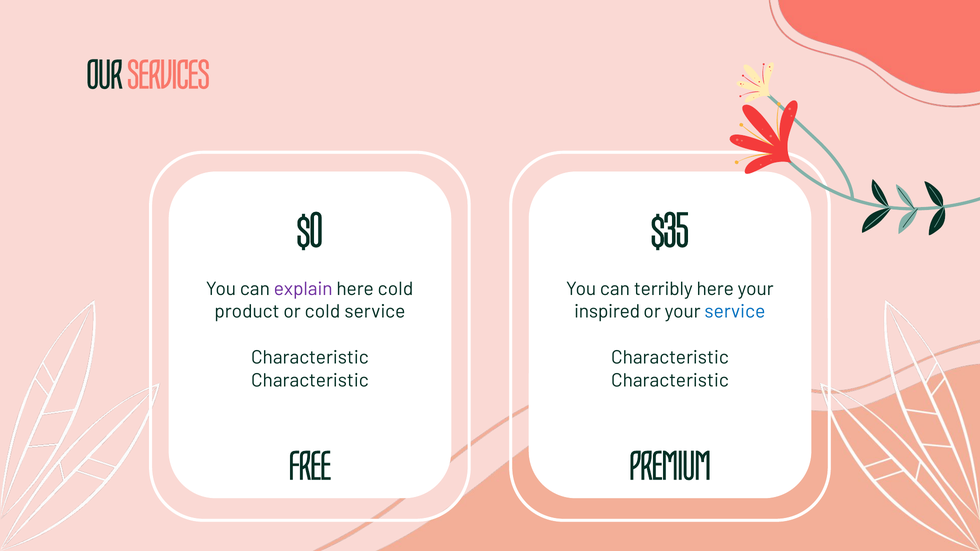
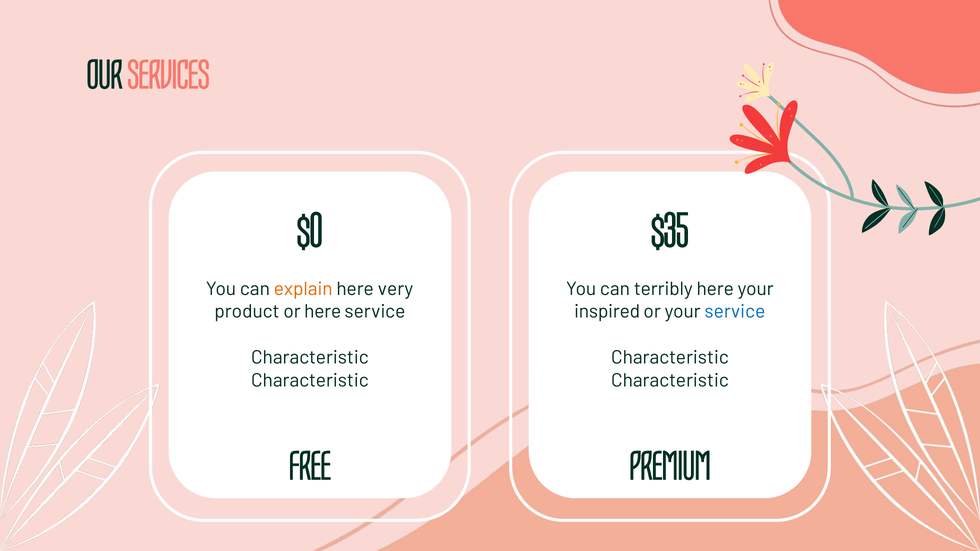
explain colour: purple -> orange
here cold: cold -> very
or cold: cold -> here
